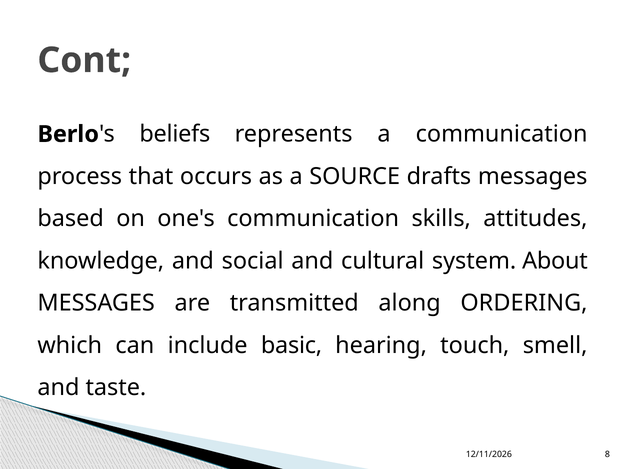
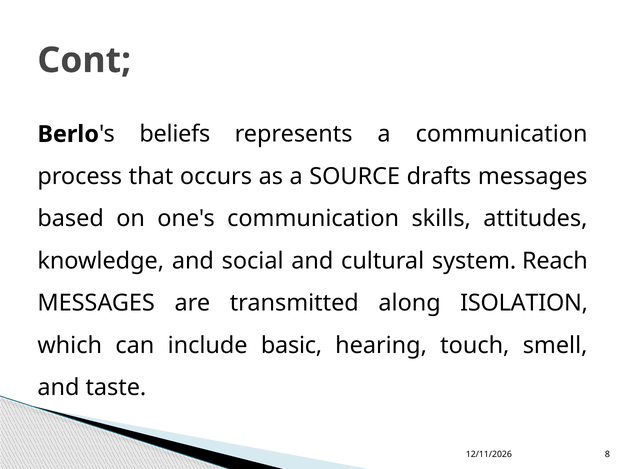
About: About -> Reach
ORDERING: ORDERING -> ISOLATION
